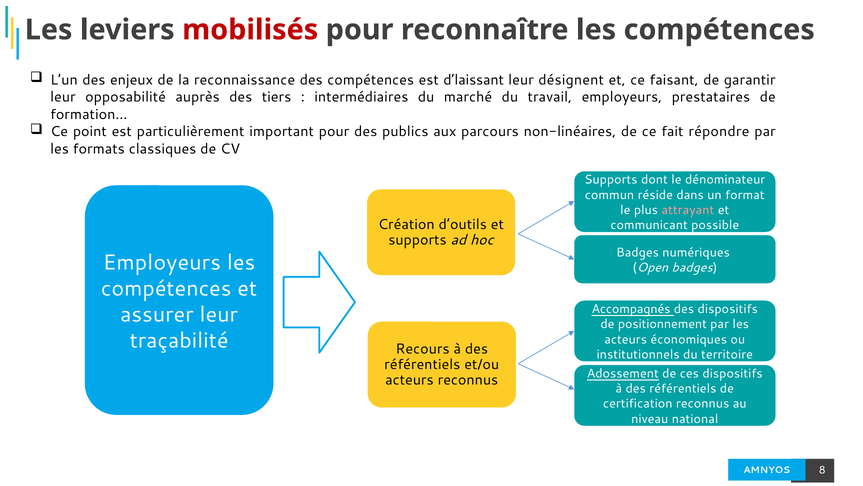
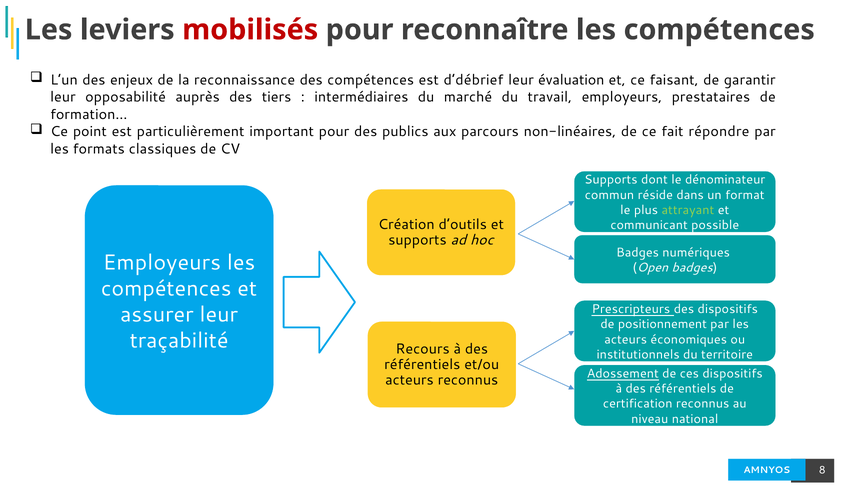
d’laissant: d’laissant -> d’débrief
désignent: désignent -> évaluation
attrayant colour: pink -> light green
Accompagnés: Accompagnés -> Prescripteurs
